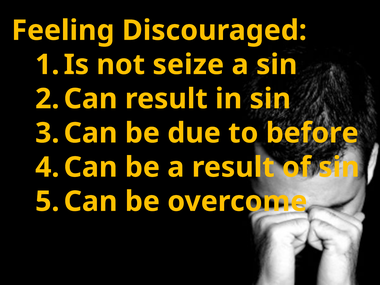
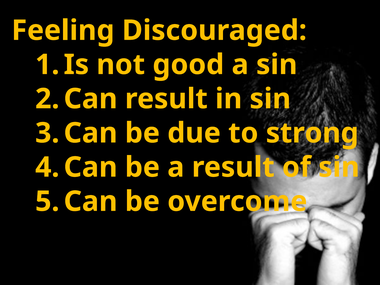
seize: seize -> good
before: before -> strong
